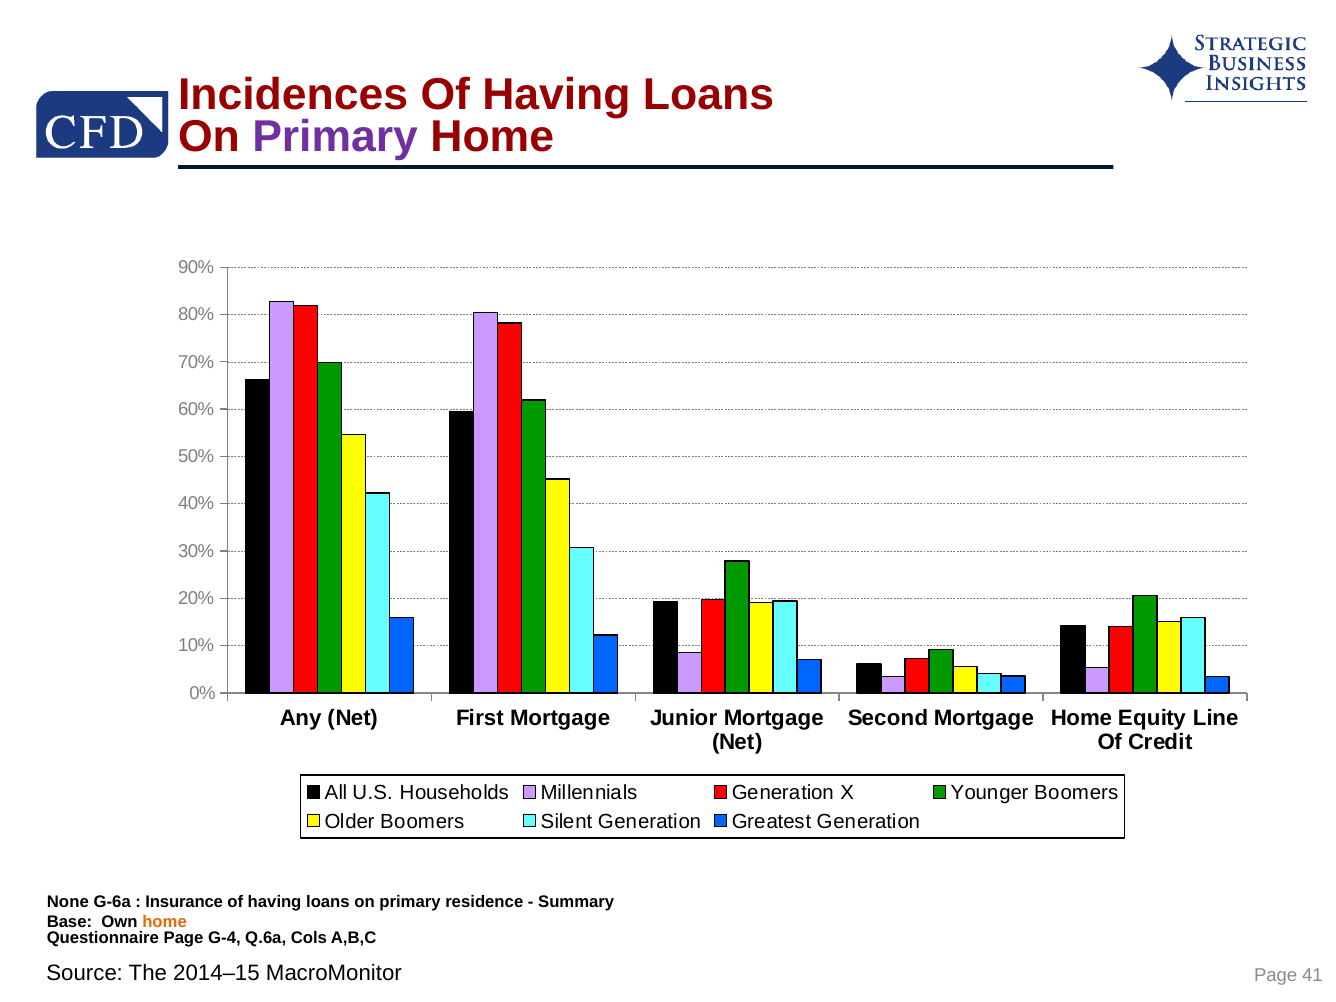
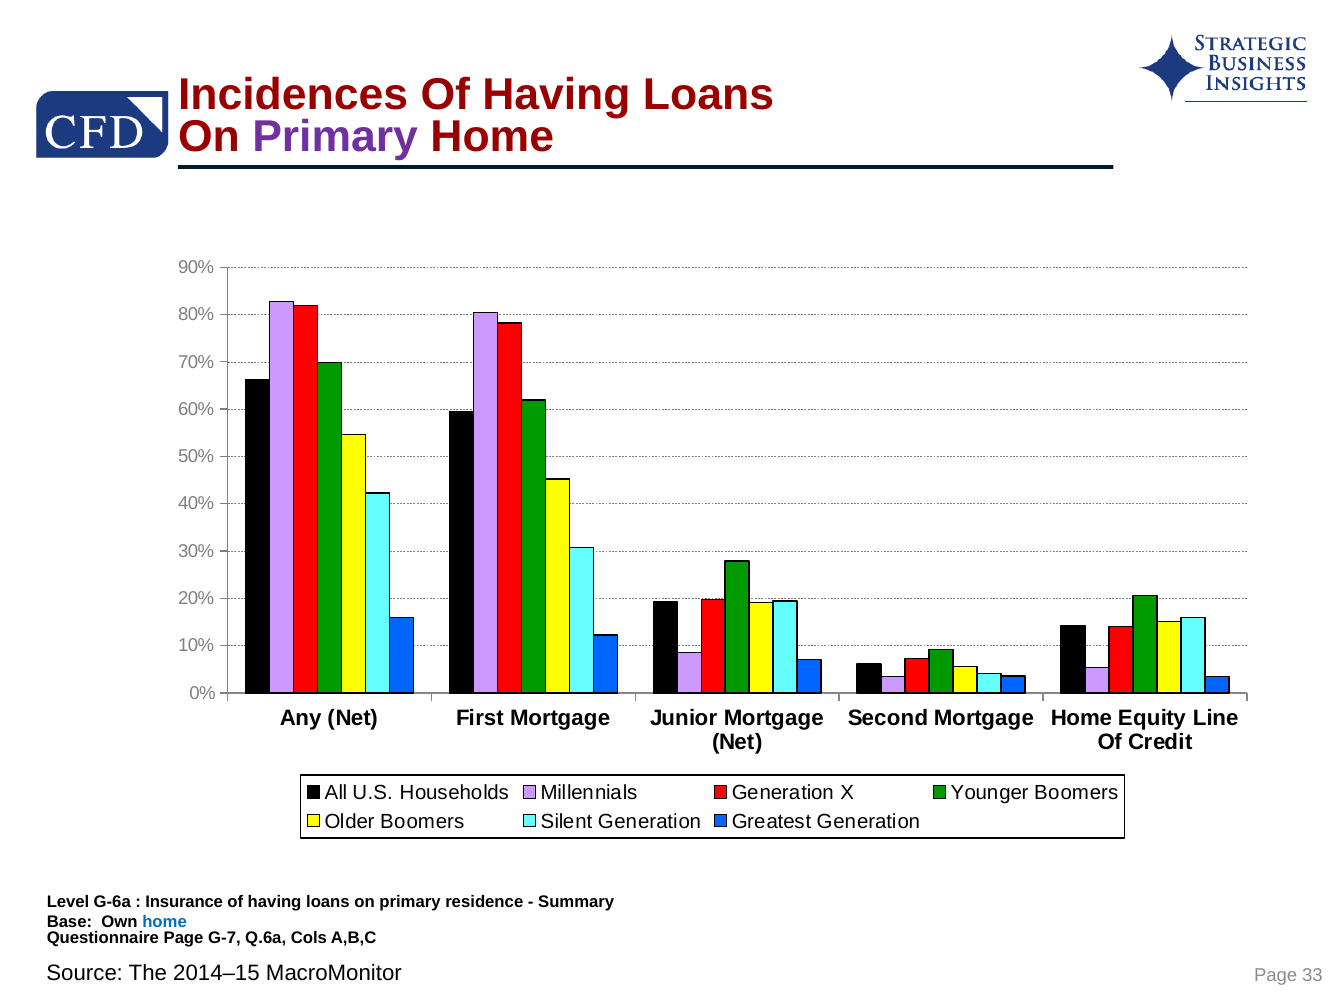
None: None -> Level
home at (165, 922) colour: orange -> blue
G-4: G-4 -> G-7
41: 41 -> 33
